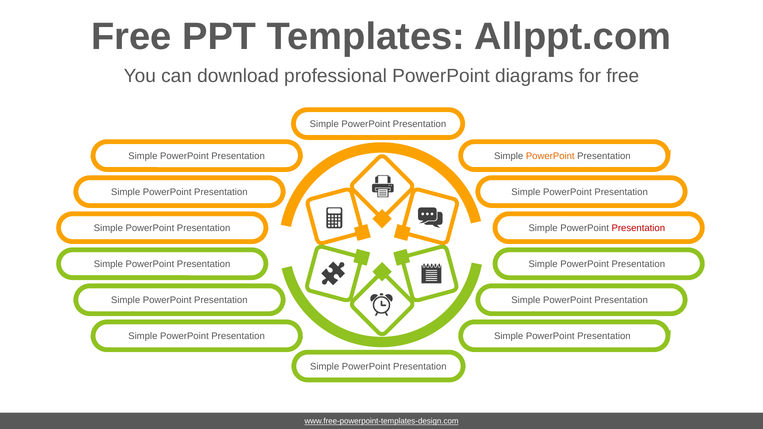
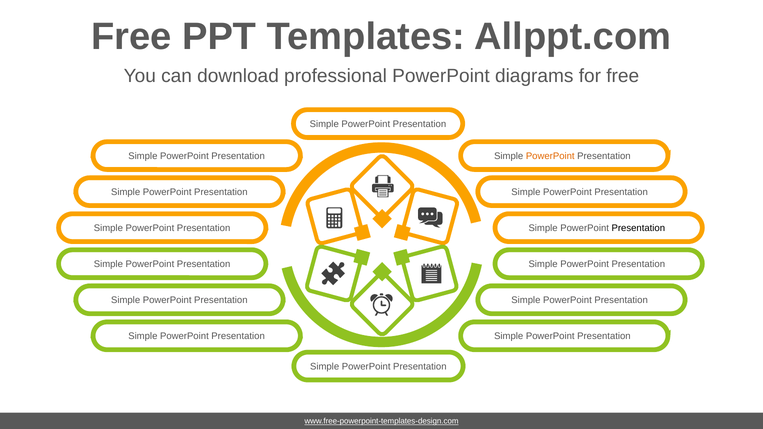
Presentation at (638, 228) colour: red -> black
